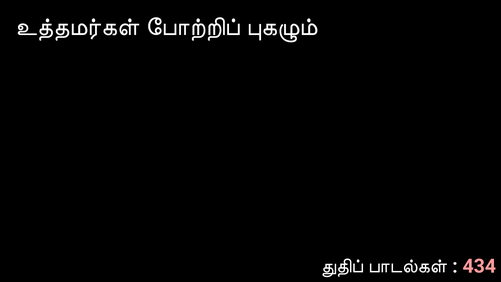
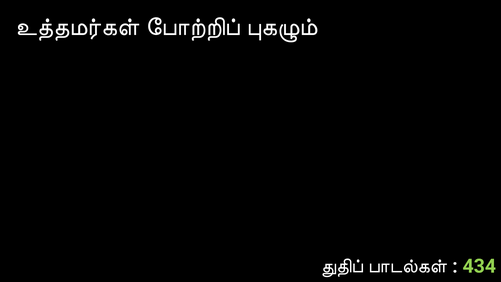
434 colour: pink -> light green
